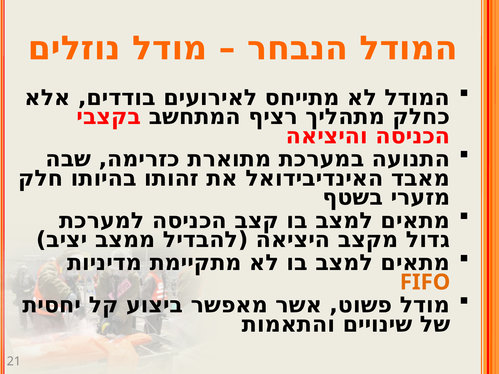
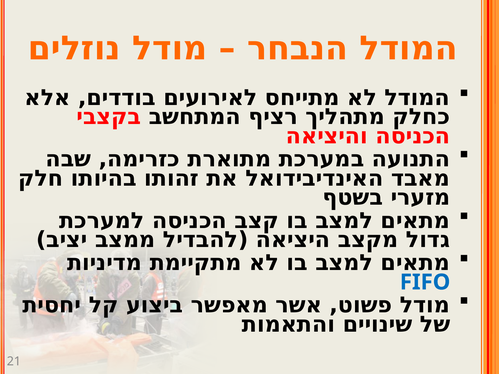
FIFO colour: orange -> blue
